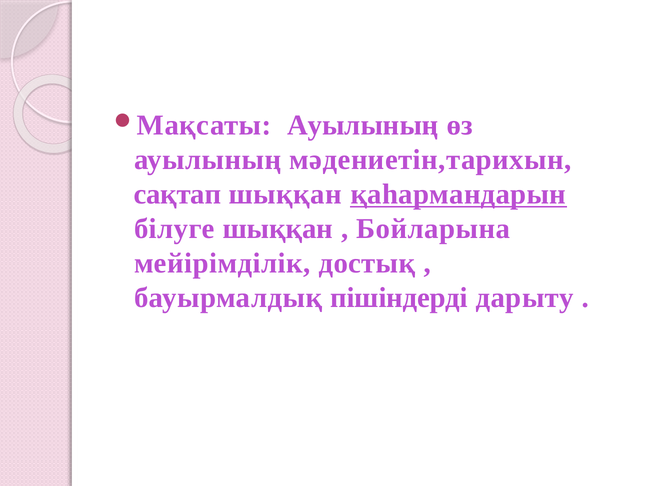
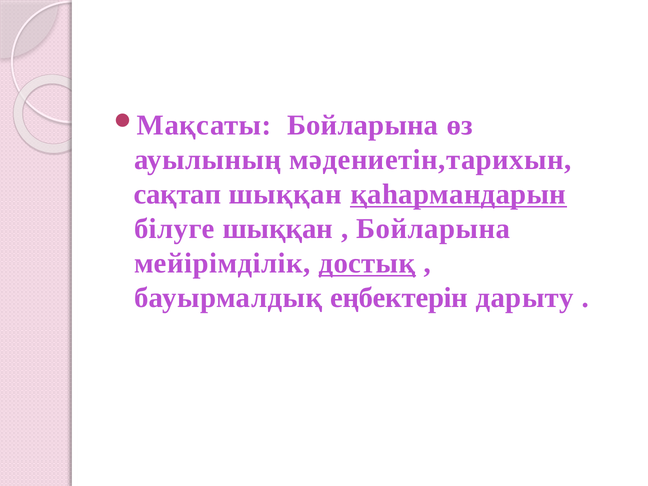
Ауылының at (363, 125): Ауылының -> Бойларына
достық underline: none -> present
пішіндерді: пішіндерді -> еңбектерін
